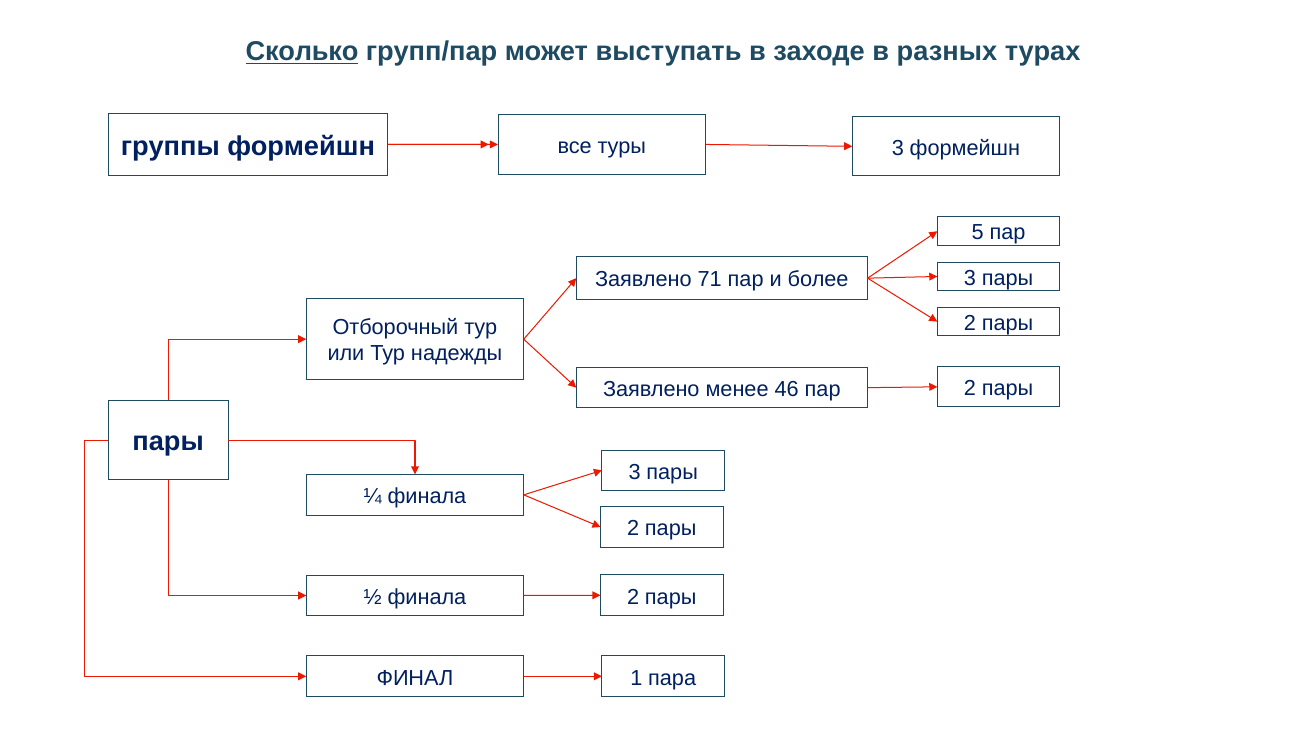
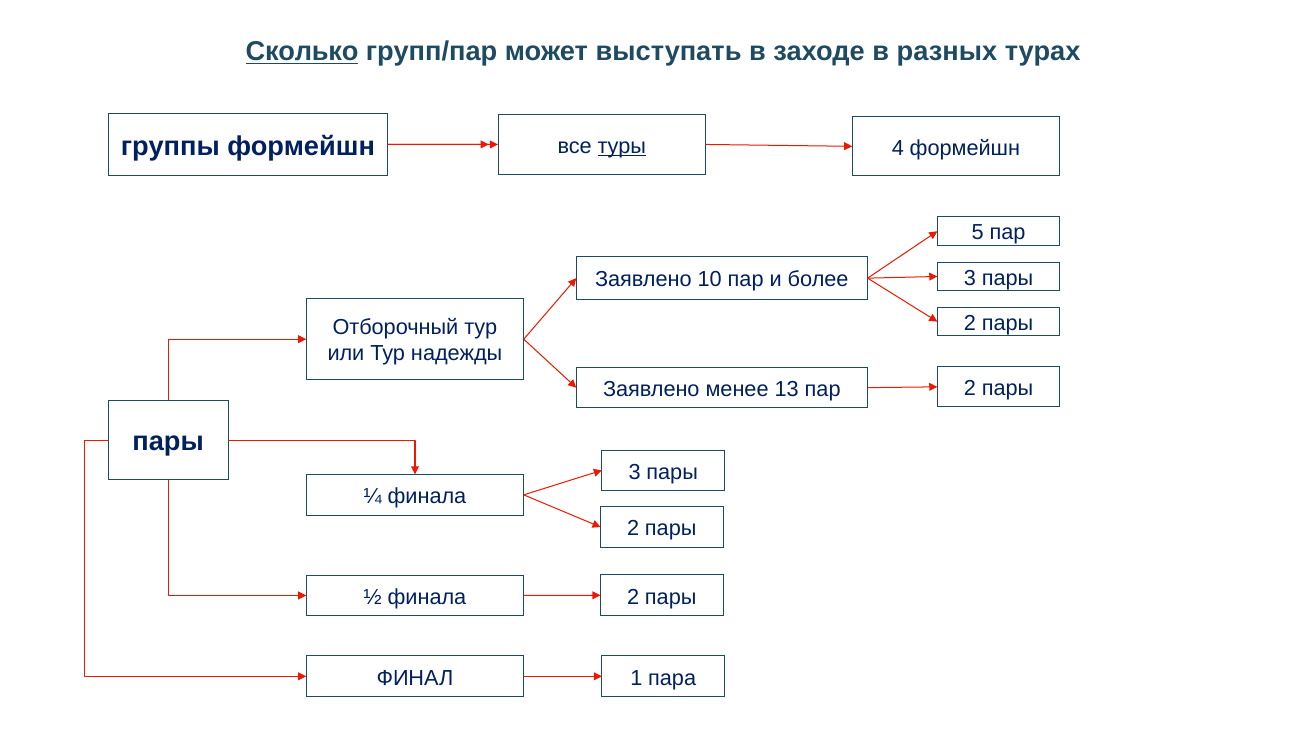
формейшн 3: 3 -> 4
туры underline: none -> present
71: 71 -> 10
46: 46 -> 13
